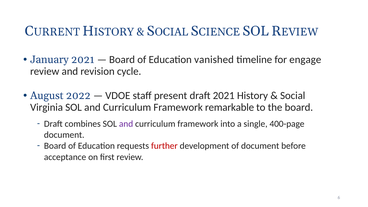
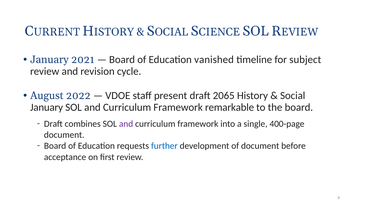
engage: engage -> subject
draft 2021: 2021 -> 2065
Virginia at (47, 107): Virginia -> January
further colour: red -> blue
